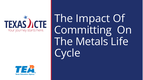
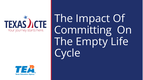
Metals: Metals -> Empty
